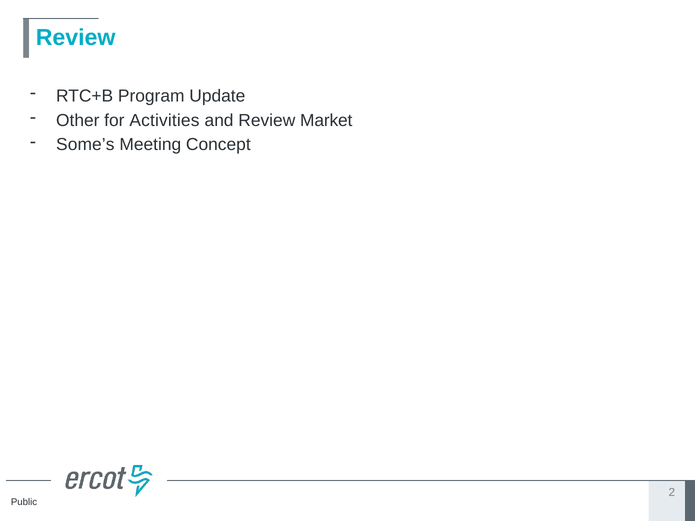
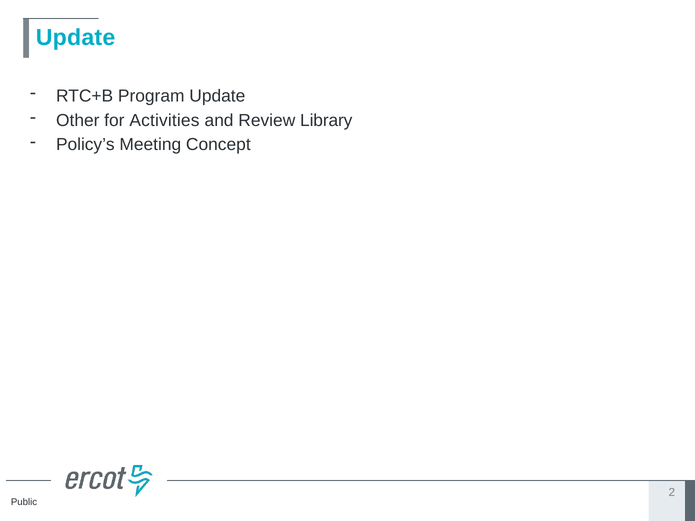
Review at (76, 37): Review -> Update
Market: Market -> Library
Some’s: Some’s -> Policy’s
